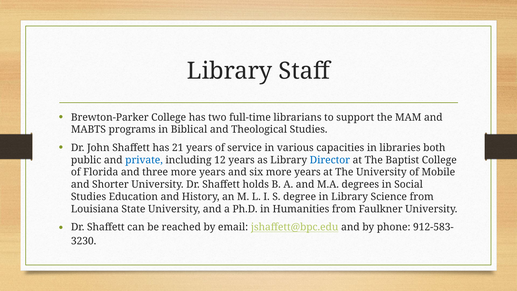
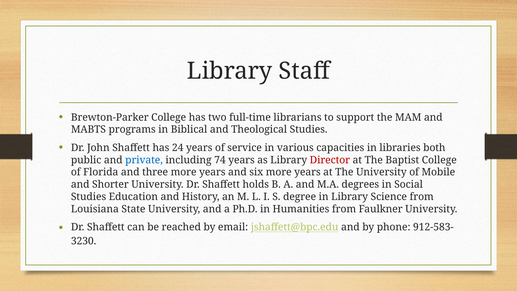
21: 21 -> 24
12: 12 -> 74
Director colour: blue -> red
